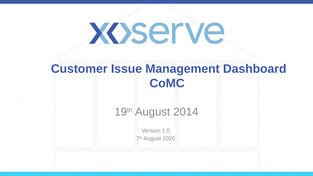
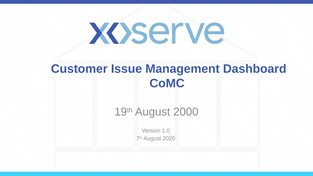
2014: 2014 -> 2000
